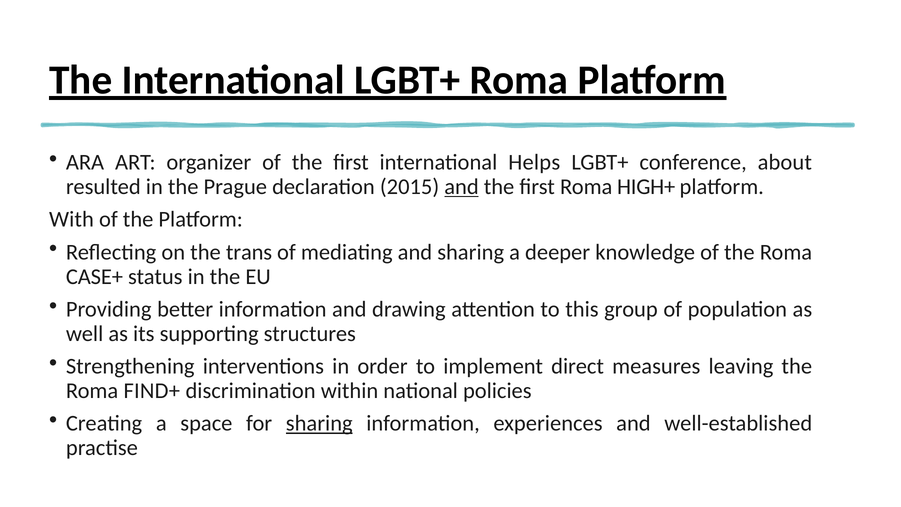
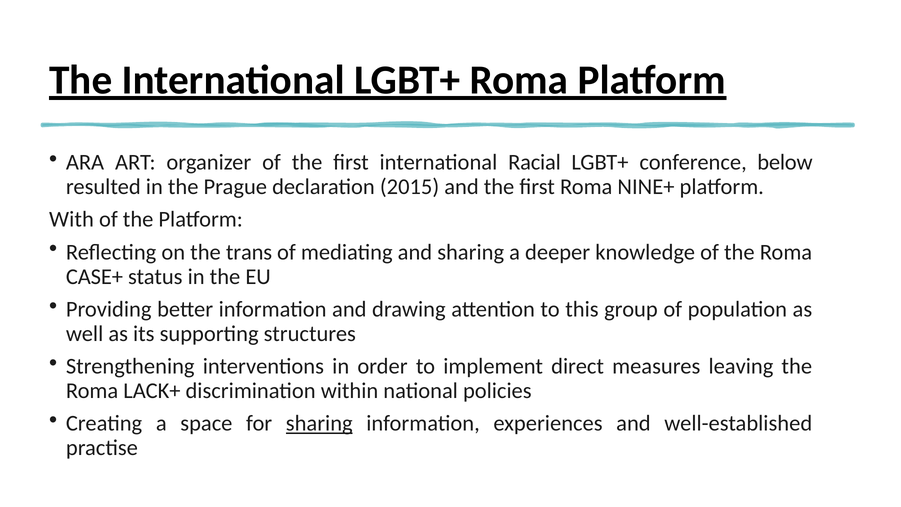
Helps: Helps -> Racial
about: about -> below
and at (462, 187) underline: present -> none
HIGH+: HIGH+ -> NINE+
FIND+: FIND+ -> LACK+
